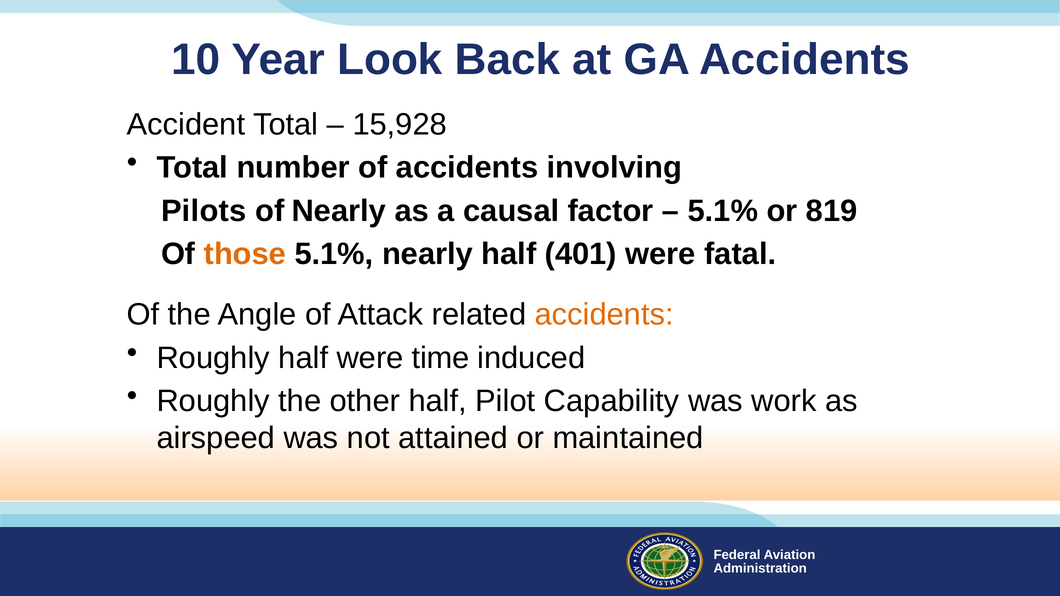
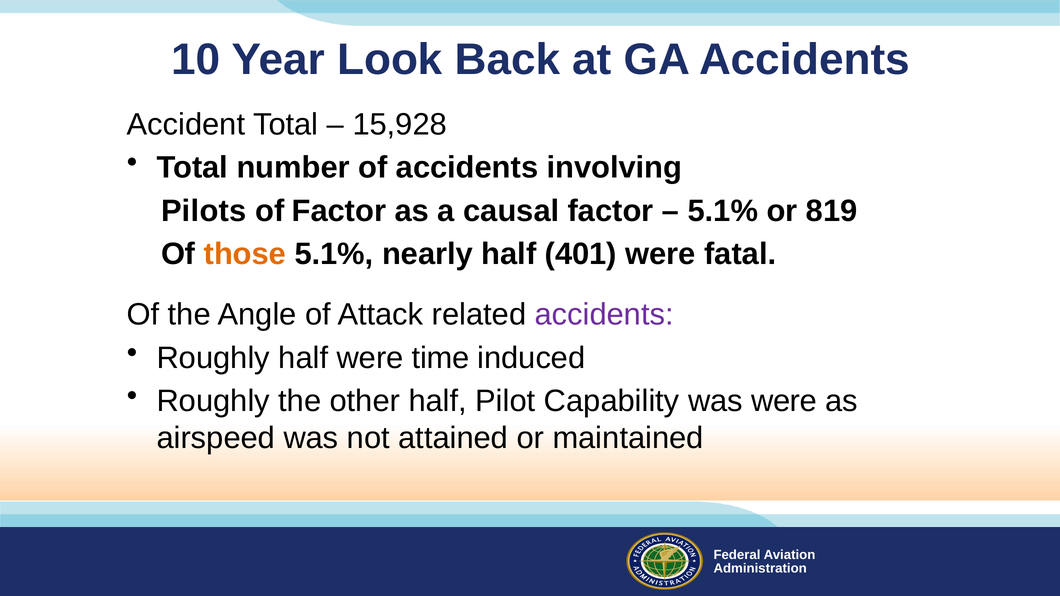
of Nearly: Nearly -> Factor
accidents at (604, 315) colour: orange -> purple
was work: work -> were
